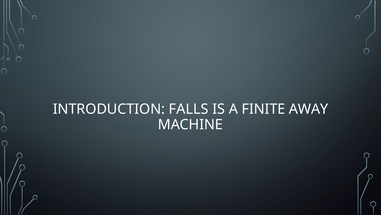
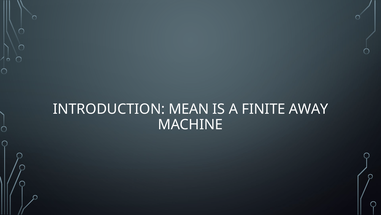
FALLS: FALLS -> MEAN
